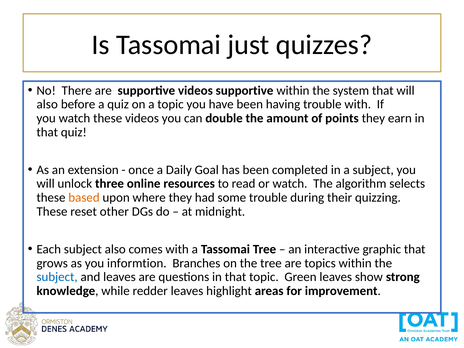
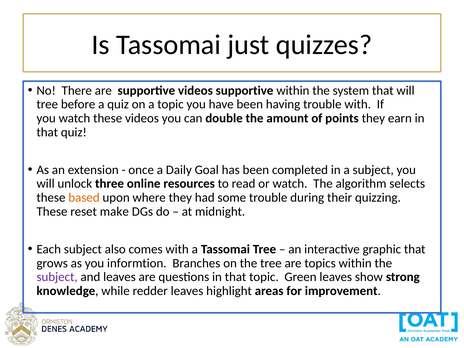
also at (47, 104): also -> tree
other: other -> make
subject at (57, 277) colour: blue -> purple
